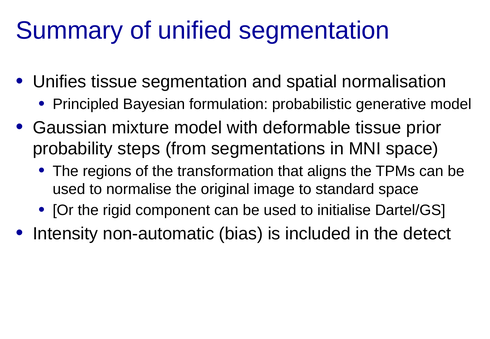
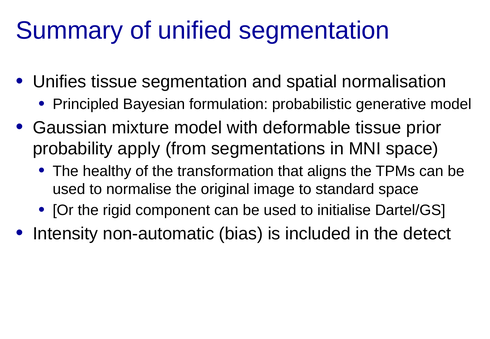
steps: steps -> apply
regions: regions -> healthy
